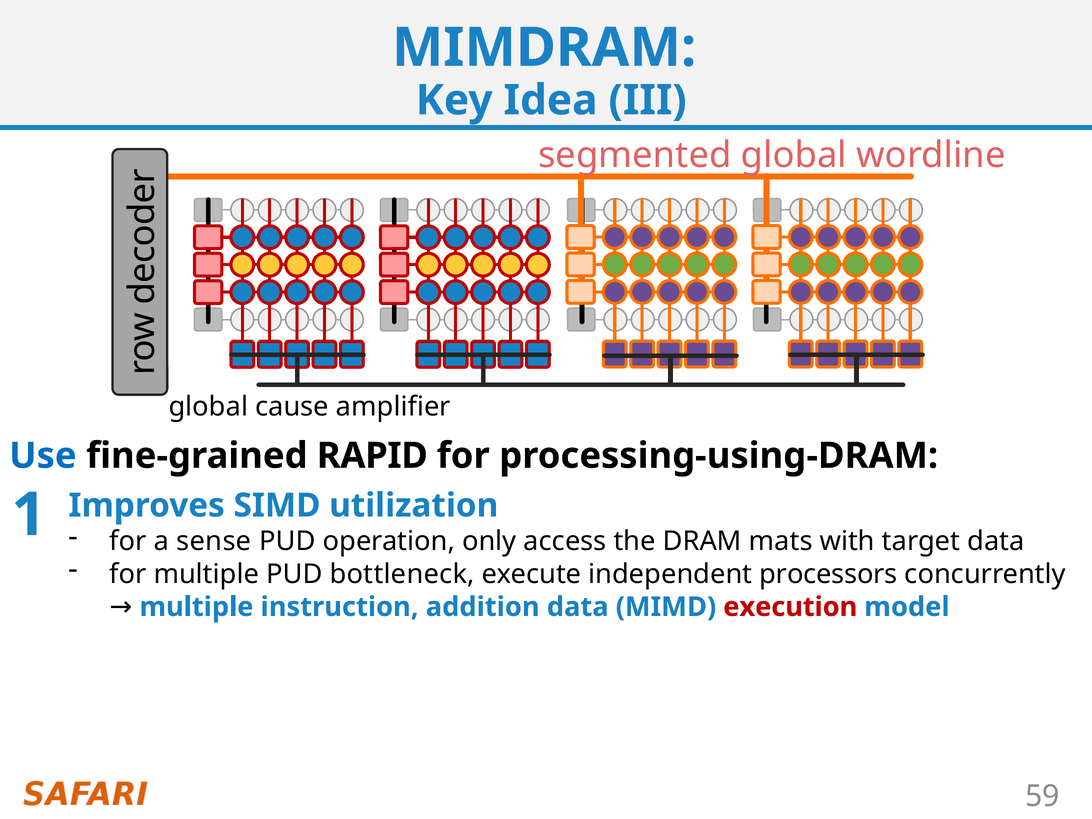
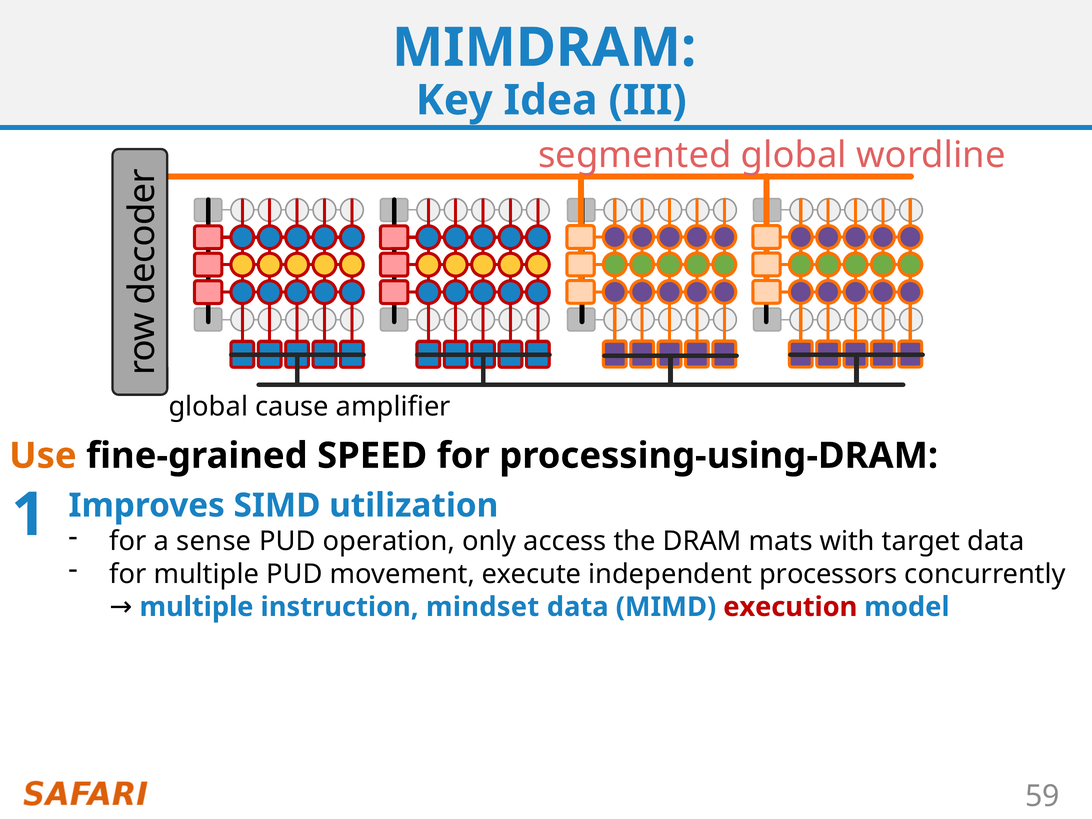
Use colour: blue -> orange
RAPID: RAPID -> SPEED
bottleneck: bottleneck -> movement
addition: addition -> mindset
